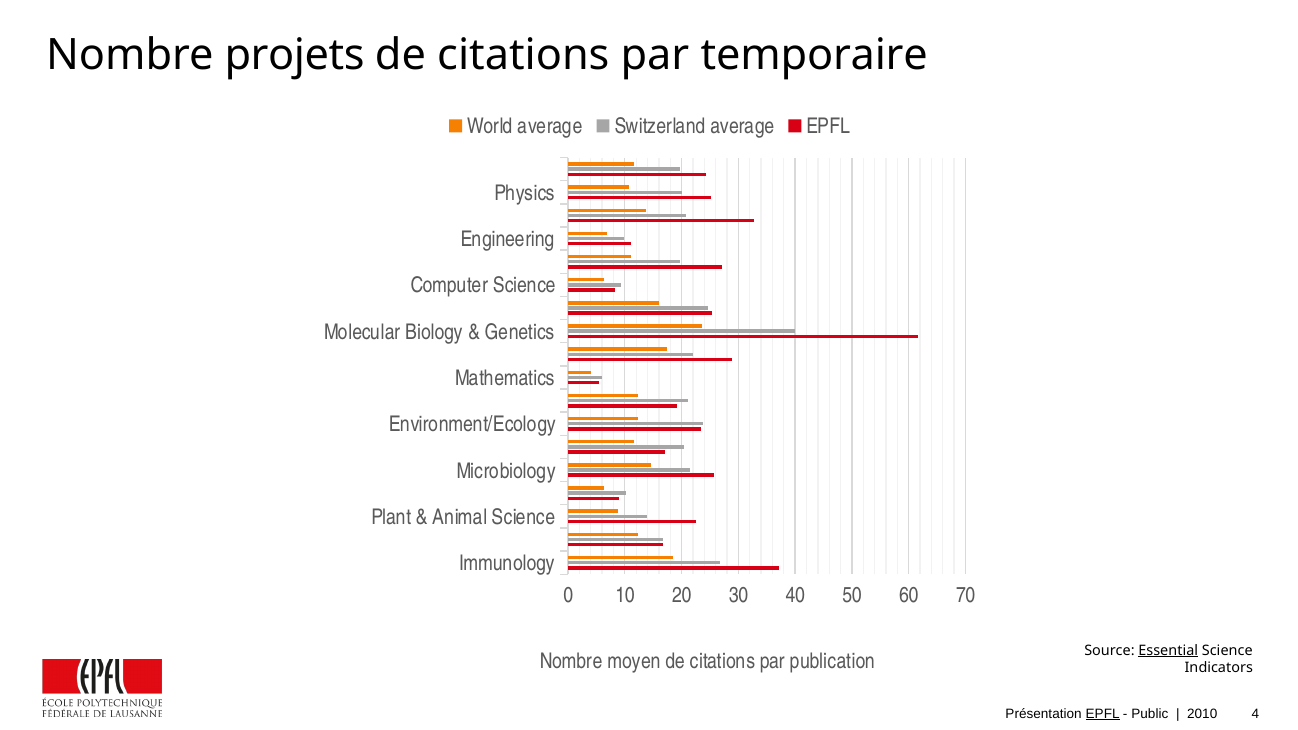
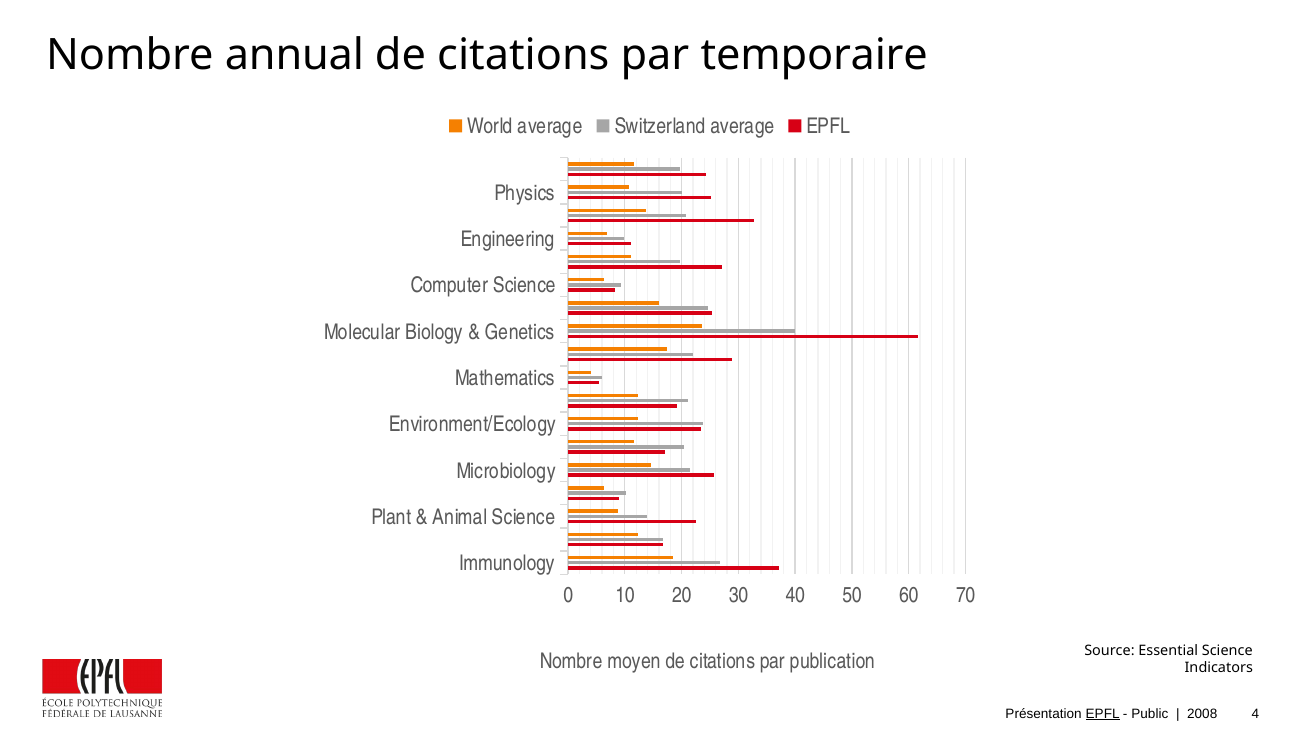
projets: projets -> annual
Essential underline: present -> none
2010: 2010 -> 2008
